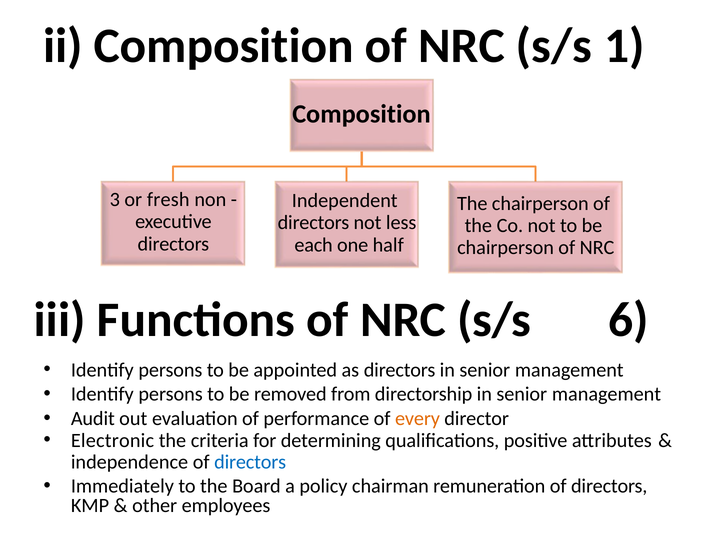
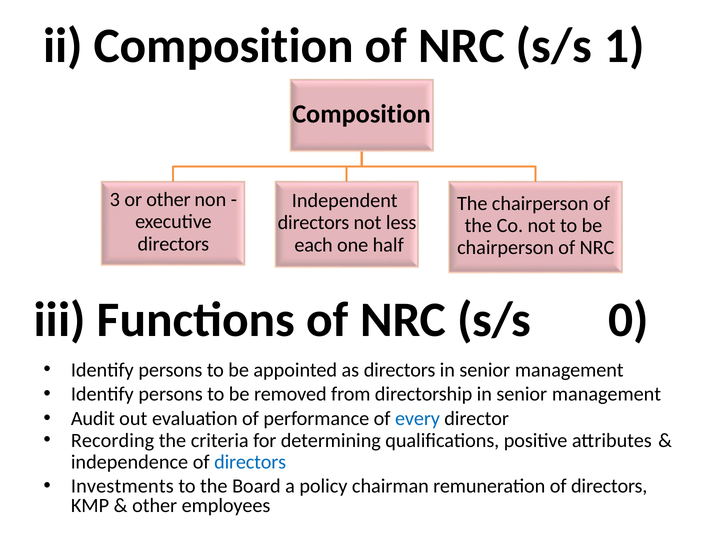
or fresh: fresh -> other
6: 6 -> 0
every colour: orange -> blue
Electronic: Electronic -> Recording
Immediately: Immediately -> Investments
